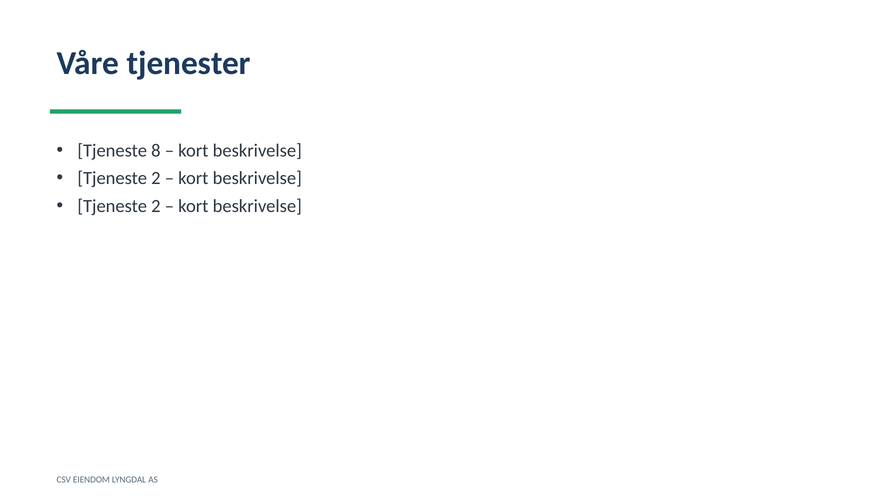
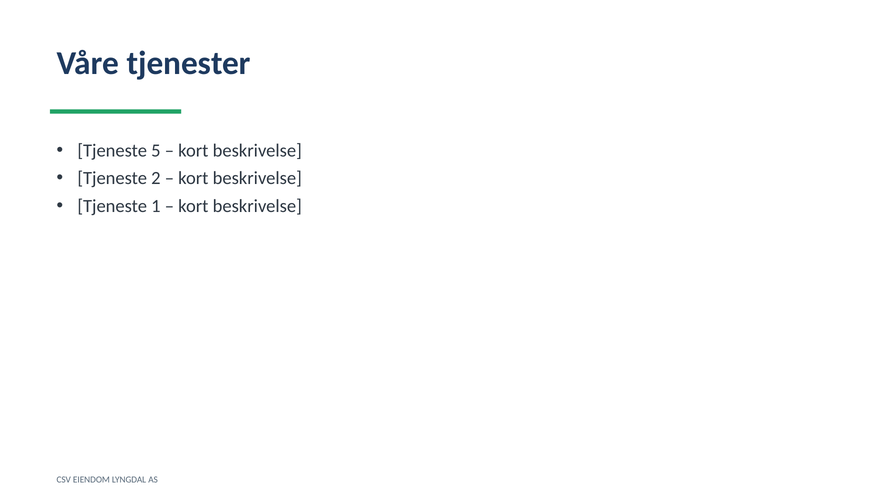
8: 8 -> 5
2 at (156, 206): 2 -> 1
